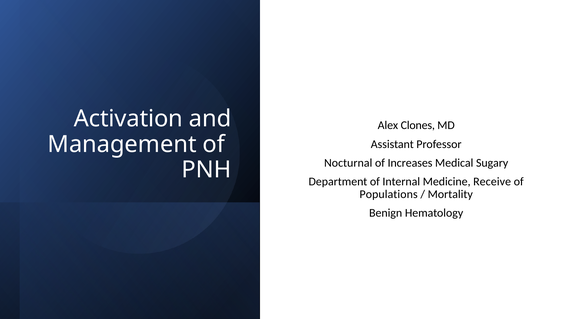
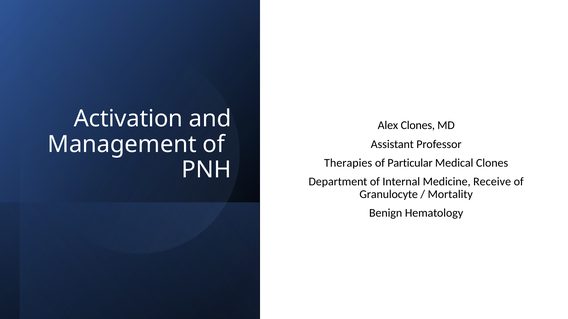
Nocturnal: Nocturnal -> Therapies
Increases: Increases -> Particular
Medical Sugary: Sugary -> Clones
Populations: Populations -> Granulocyte
